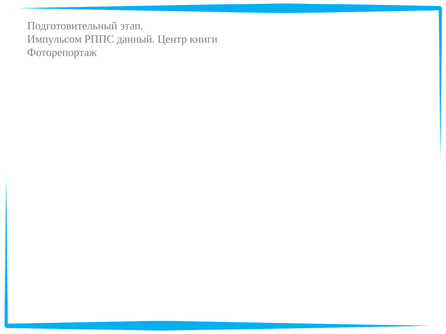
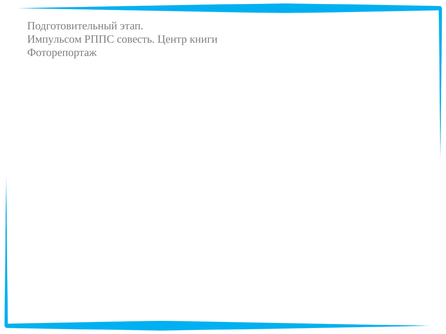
данный: данный -> совесть
